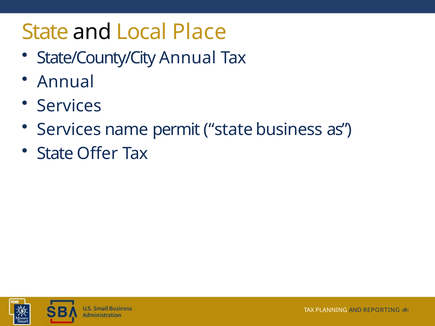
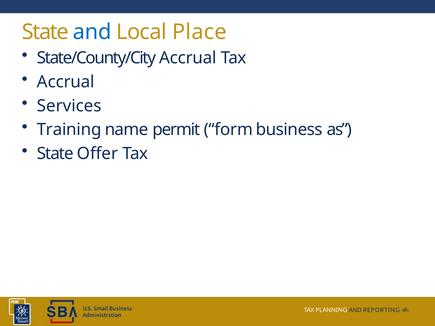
and at (92, 32) colour: black -> blue
State/County/City Annual: Annual -> Accrual
Annual at (66, 82): Annual -> Accrual
Services at (69, 130): Services -> Training
permit state: state -> form
